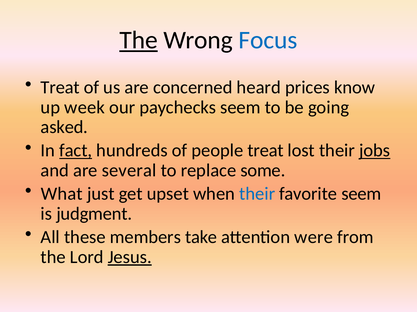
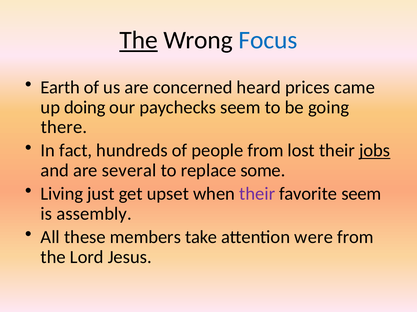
Treat at (60, 87): Treat -> Earth
know: know -> came
week: week -> doing
asked: asked -> there
fact underline: present -> none
people treat: treat -> from
What: What -> Living
their at (257, 194) colour: blue -> purple
judgment: judgment -> assembly
Jesus underline: present -> none
